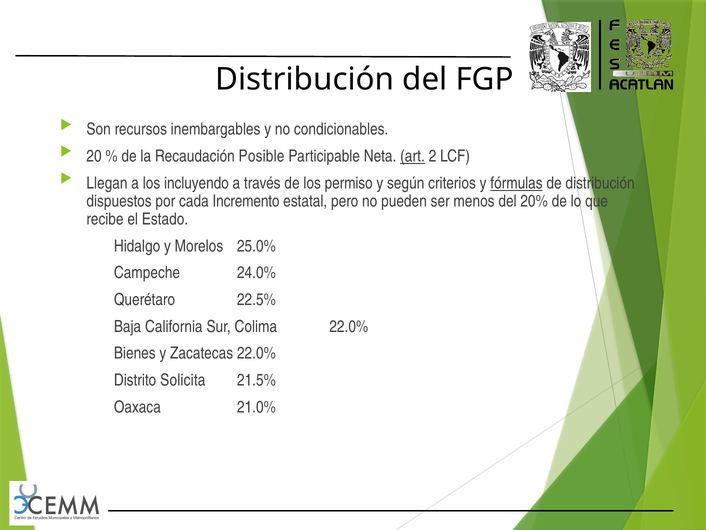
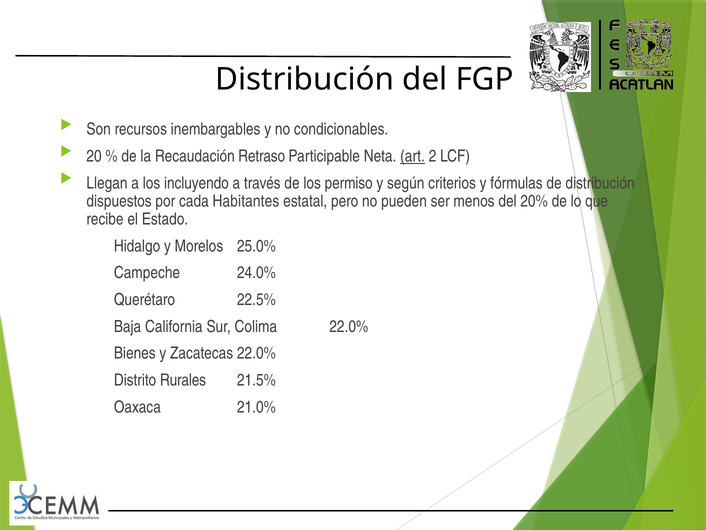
Posible: Posible -> Retraso
fórmulas underline: present -> none
Incremento: Incremento -> Habitantes
Solicita: Solicita -> Rurales
